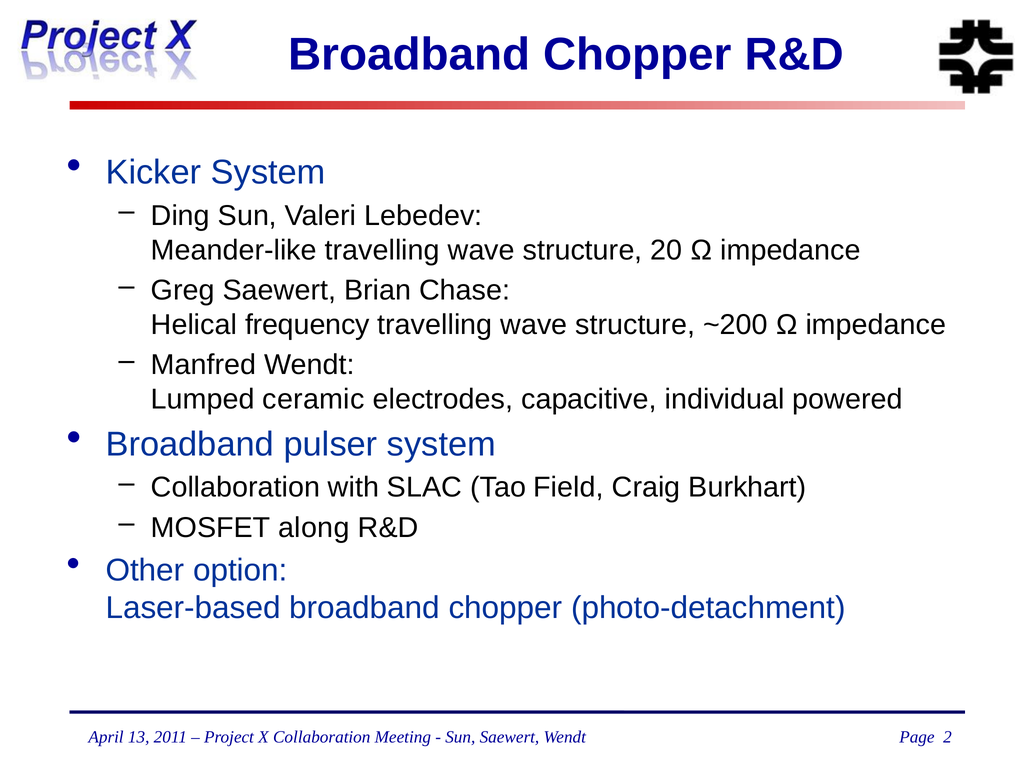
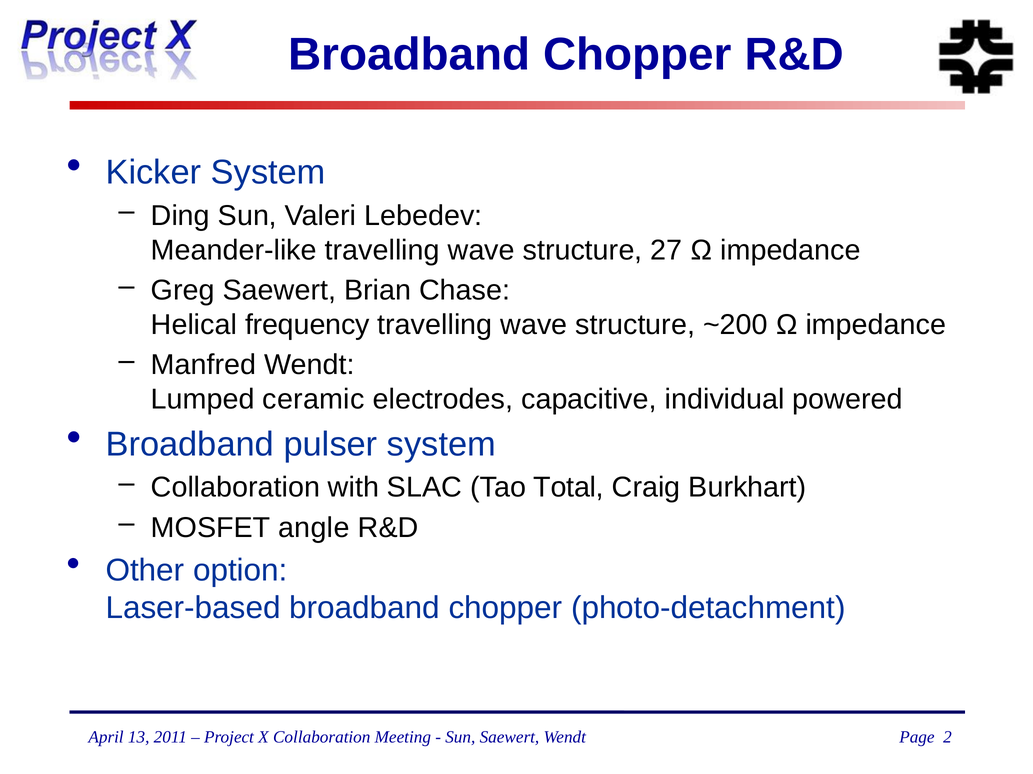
20: 20 -> 27
Field: Field -> Total
along: along -> angle
